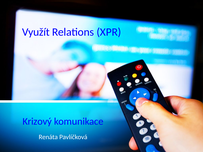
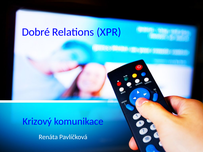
Využít: Využít -> Dobré
